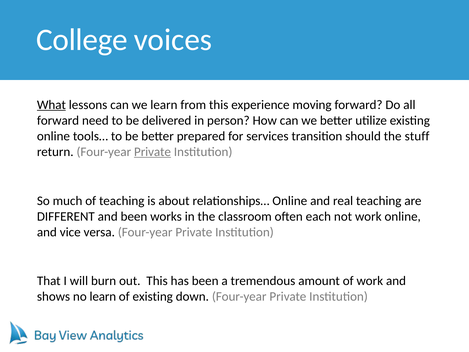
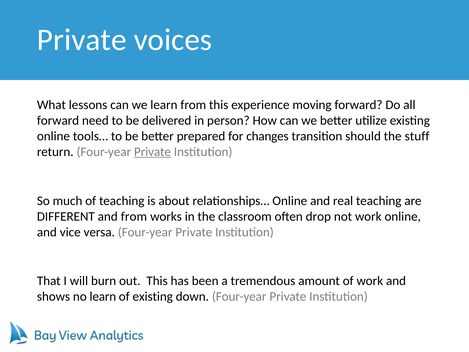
College at (82, 40): College -> Private
What underline: present -> none
services: services -> changes
and been: been -> from
each: each -> drop
